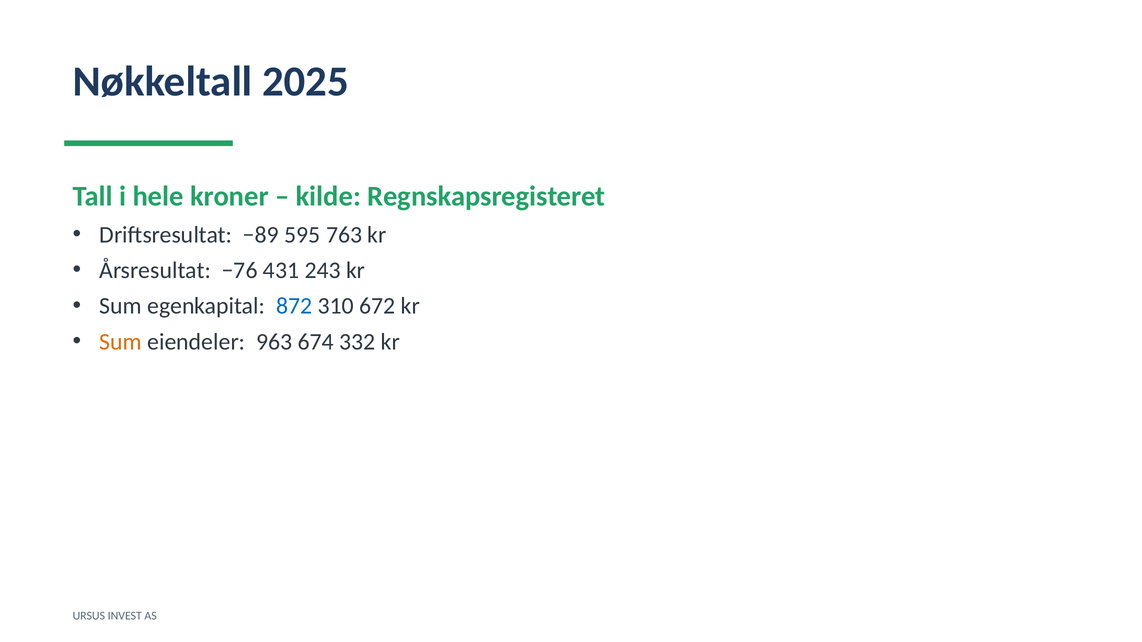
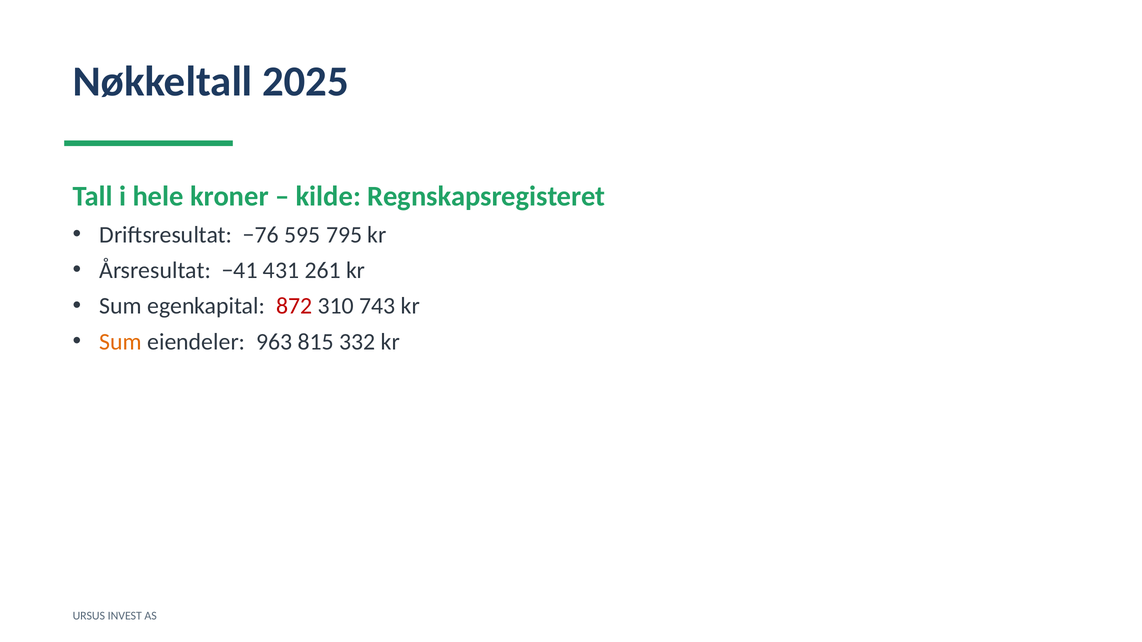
−89: −89 -> −76
763: 763 -> 795
−76: −76 -> −41
243: 243 -> 261
872 colour: blue -> red
672: 672 -> 743
674: 674 -> 815
